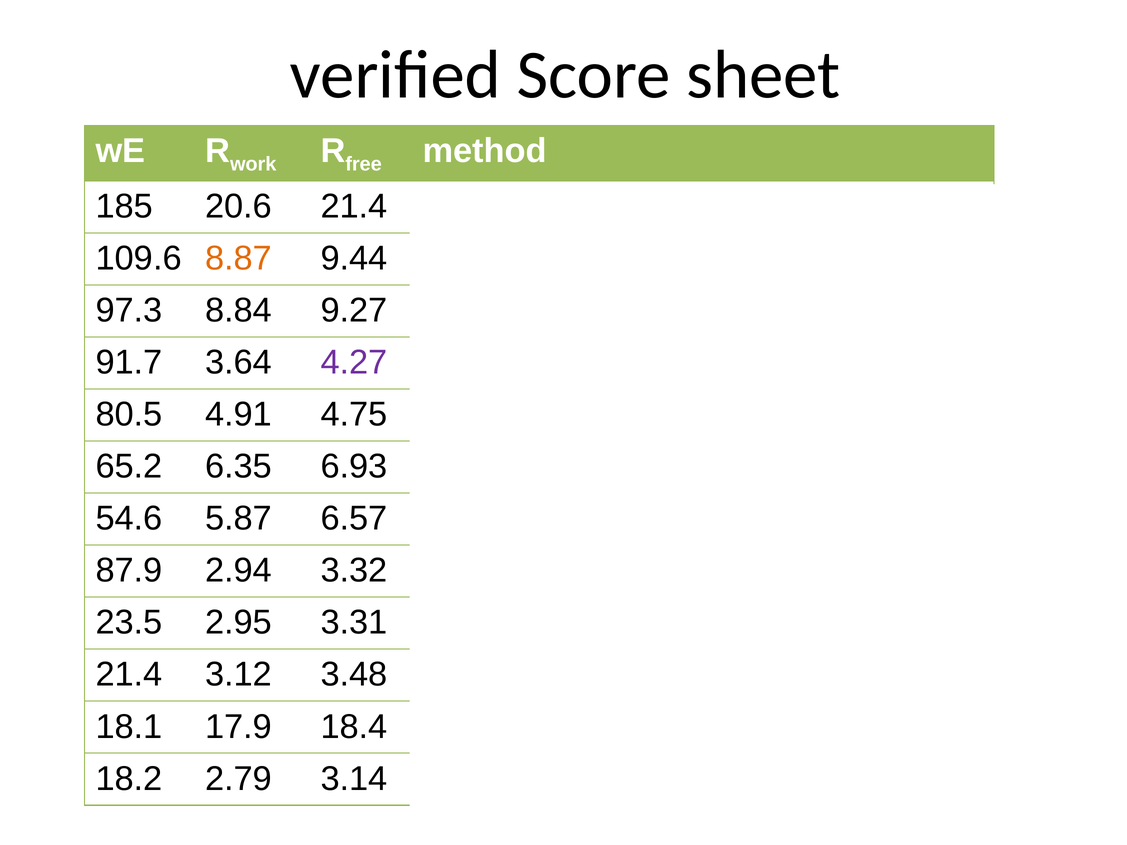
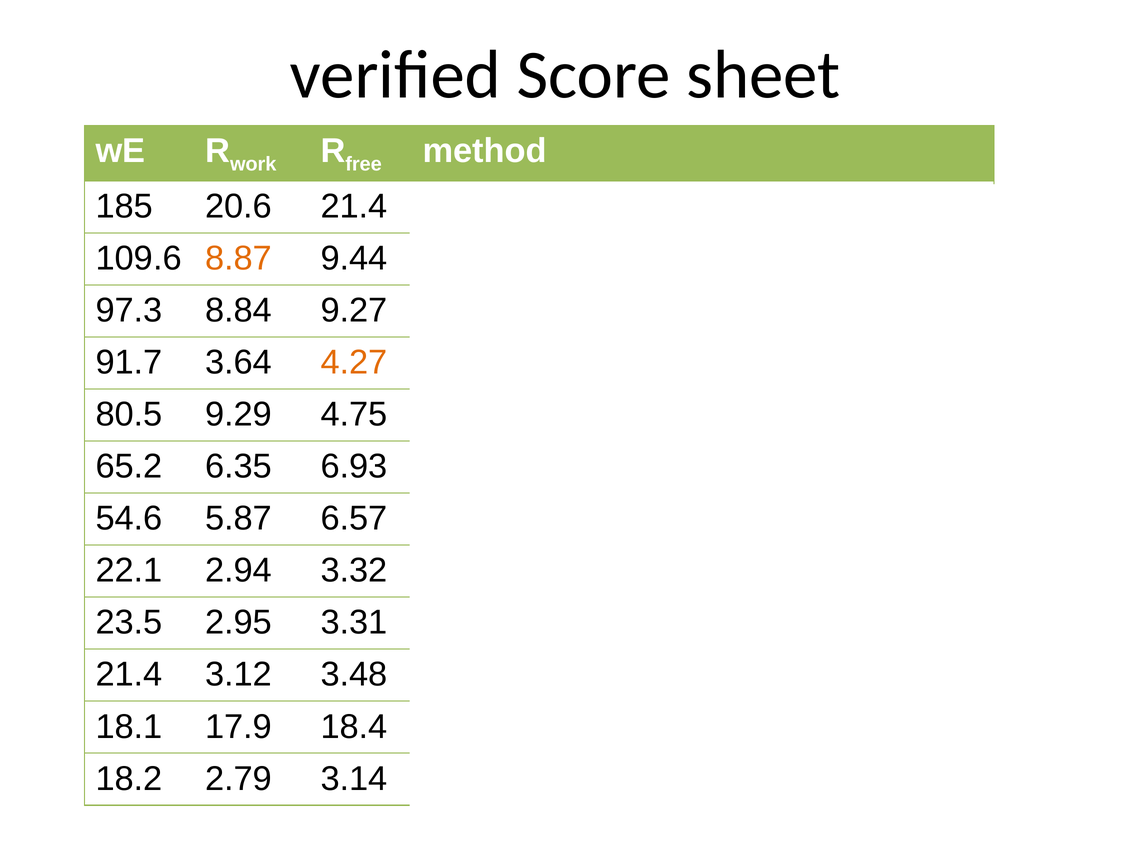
4.27 colour: purple -> orange
4.91: 4.91 -> 9.29
87.9: 87.9 -> 22.1
